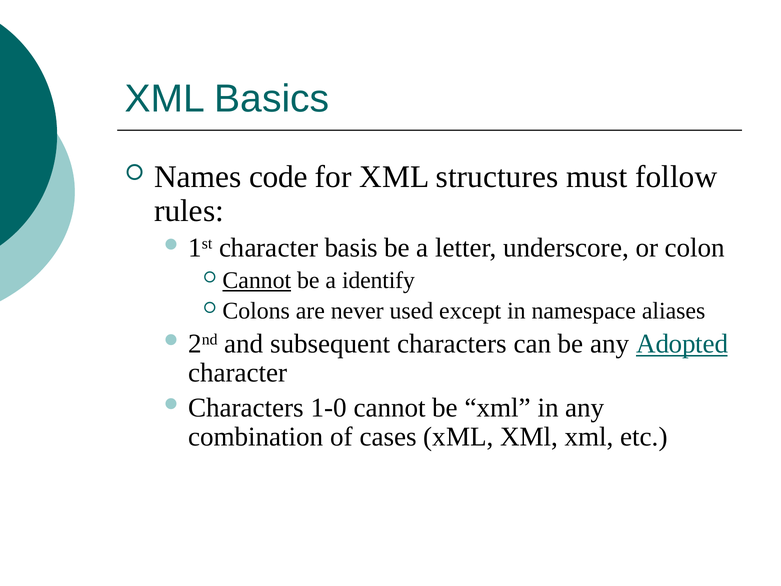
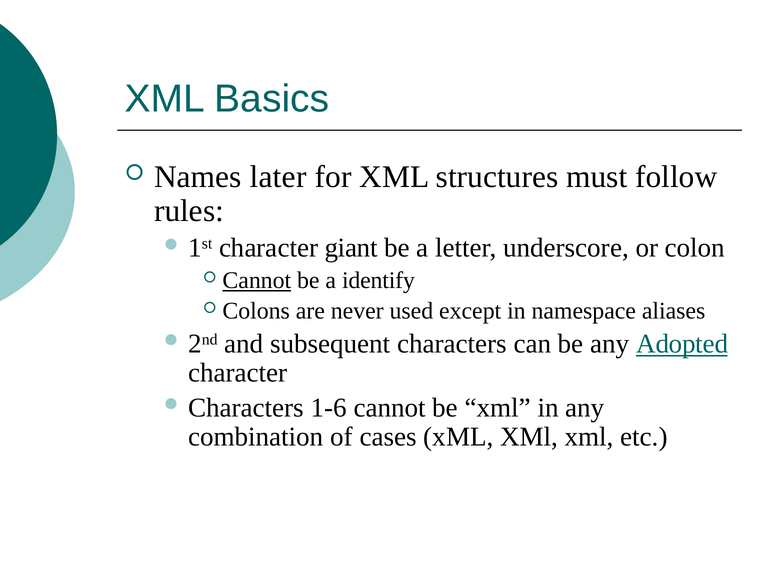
code: code -> later
basis: basis -> giant
1-0: 1-0 -> 1-6
